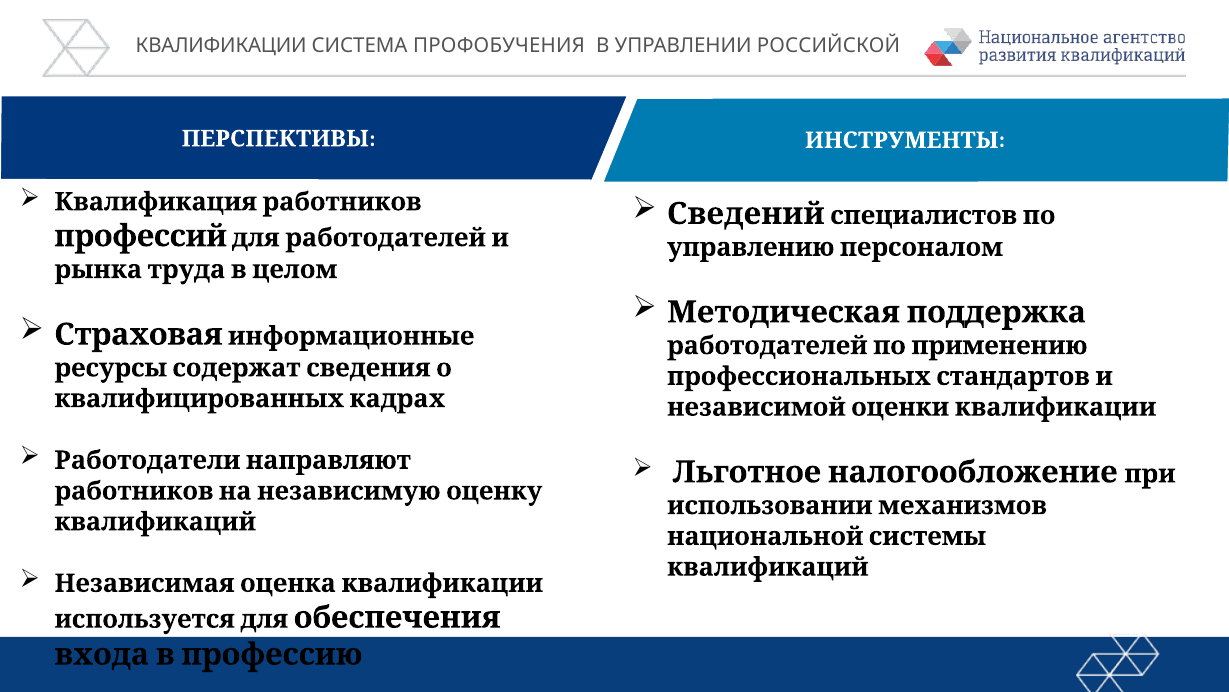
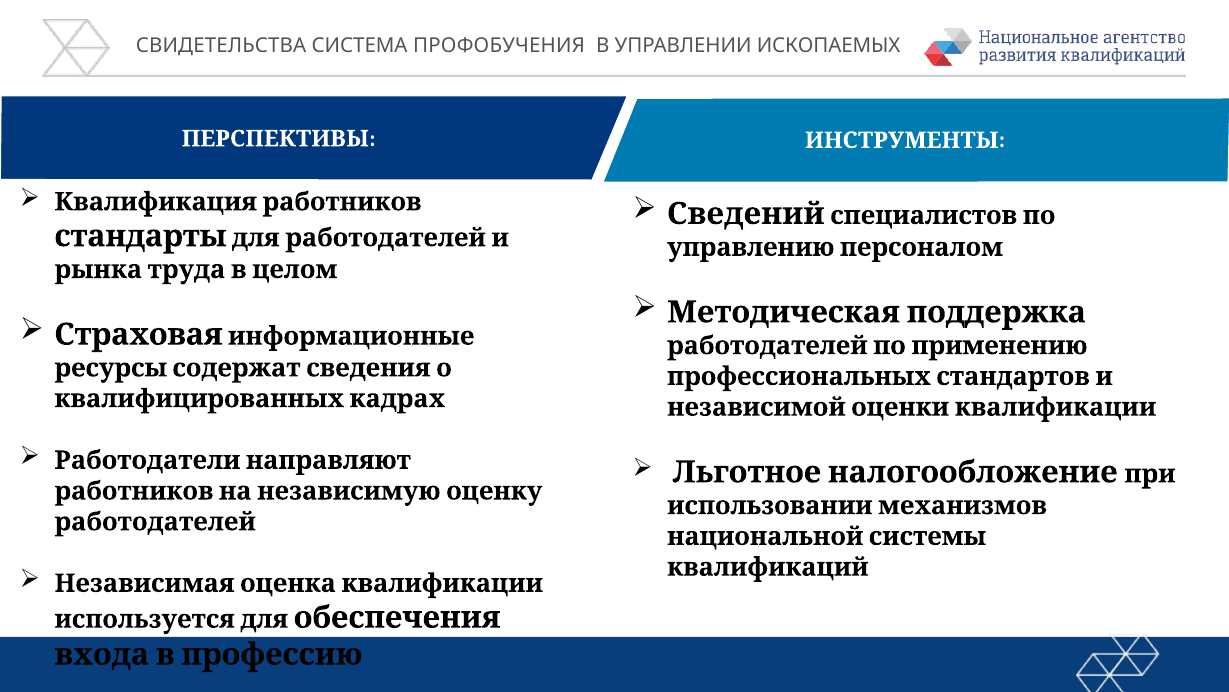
КВАЛИФИКАЦИИ: КВАЛИФИКАЦИИ -> СВИДЕТЕЛЬСТВА
РОССИЙСКОЙ: РОССИЙСКОЙ -> ИСКОПАЕМЫХ
профессий: профессий -> стандарты
квалификаций at (155, 522): квалификаций -> работодателей
